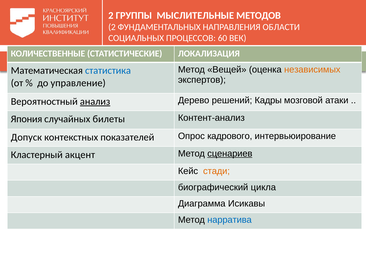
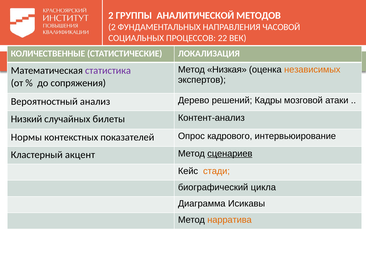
МЫСЛИТЕЛЬНЫЕ: МЫСЛИТЕЛЬНЫЕ -> АНАЛИТИЧЕСКОЙ
ОБЛАСТИ: ОБЛАСТИ -> ЧАСОВОЙ
60: 60 -> 22
Вещей: Вещей -> Низкая
статистика colour: blue -> purple
управление: управление -> сопряжения
анализ underline: present -> none
Япония: Япония -> Низкий
Допуск: Допуск -> Нормы
нарратива colour: blue -> orange
